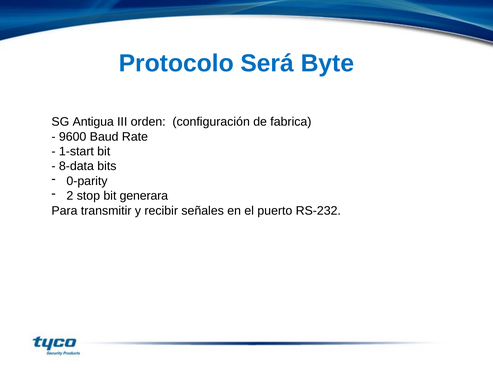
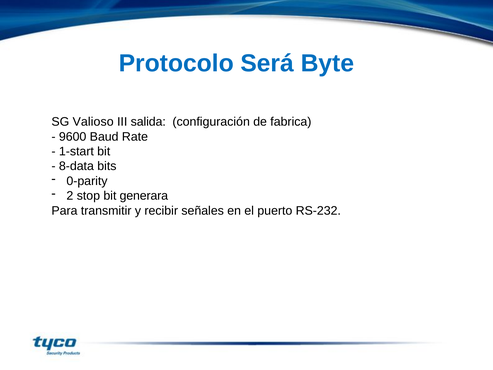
Antigua: Antigua -> Valioso
orden: orden -> salida
